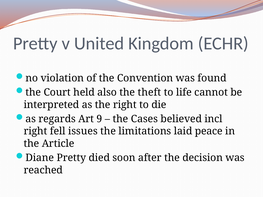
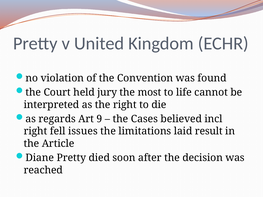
also: also -> jury
theft: theft -> most
peace: peace -> result
